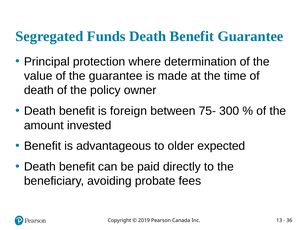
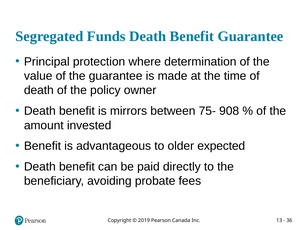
foreign: foreign -> mirrors
300: 300 -> 908
